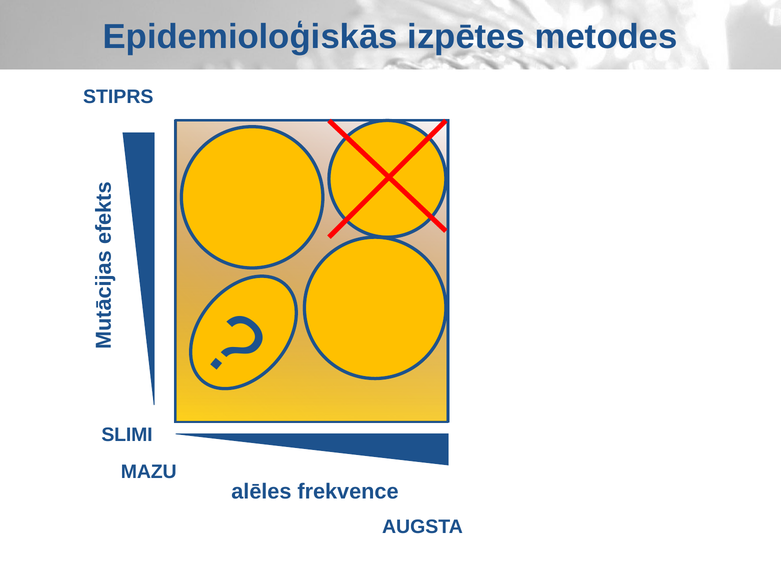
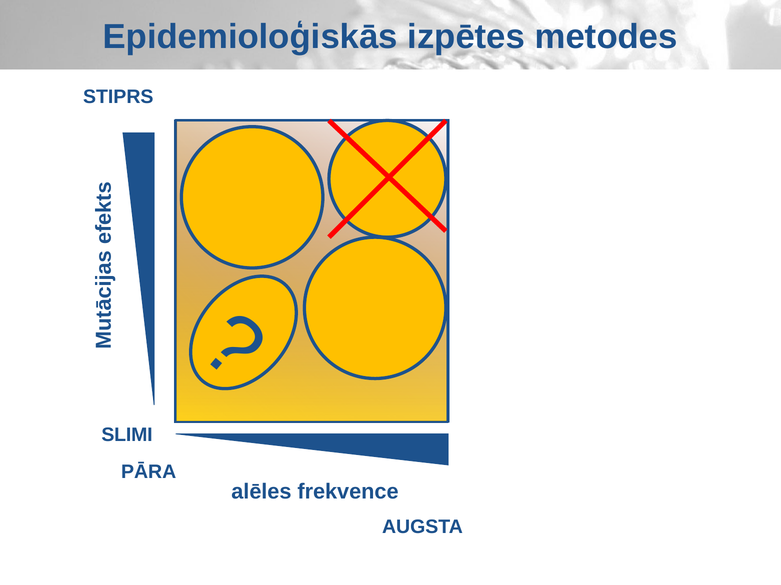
MAZU: MAZU -> PĀRA
